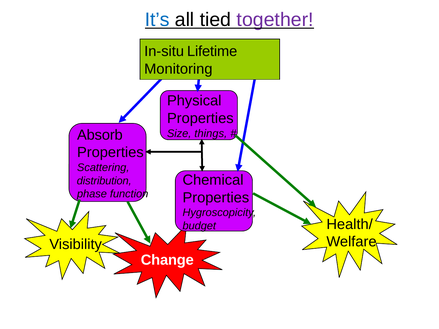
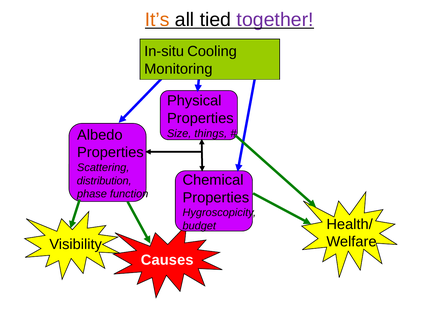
It’s colour: blue -> orange
Lifetime: Lifetime -> Cooling
Absorb: Absorb -> Albedo
Change: Change -> Causes
